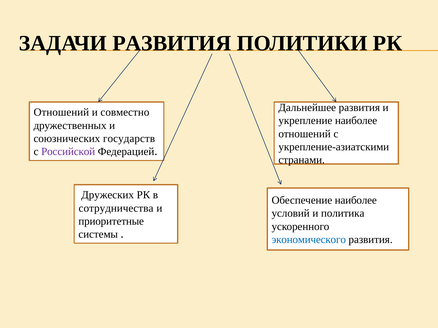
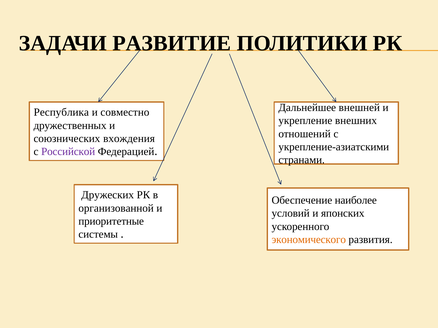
ЗАДАЧИ РАЗВИТИЯ: РАЗВИТИЯ -> РАЗВИТИЕ
Дальнейшее развития: развития -> внешней
Отношений at (61, 113): Отношений -> Республика
укрепление наиболее: наиболее -> внешних
государств: государств -> вхождения
сотрудничества: сотрудничества -> организованной
политика: политика -> японских
экономического colour: blue -> orange
